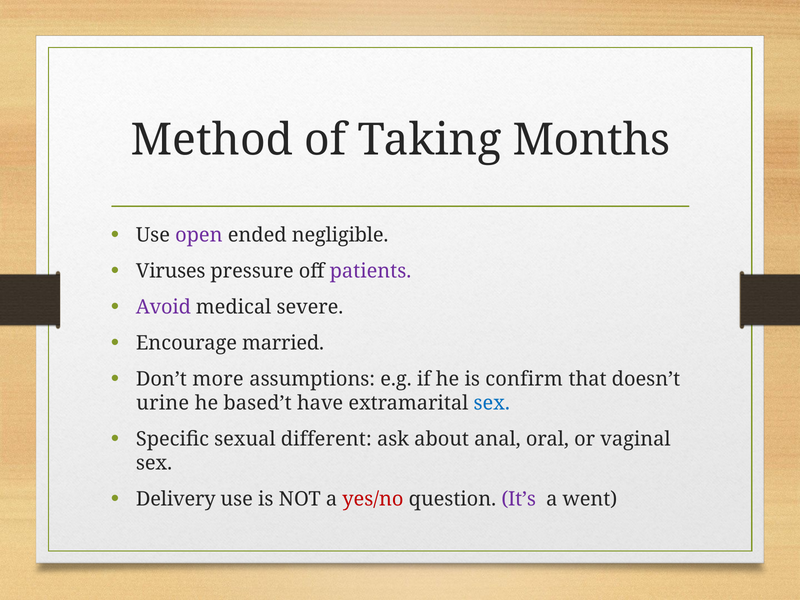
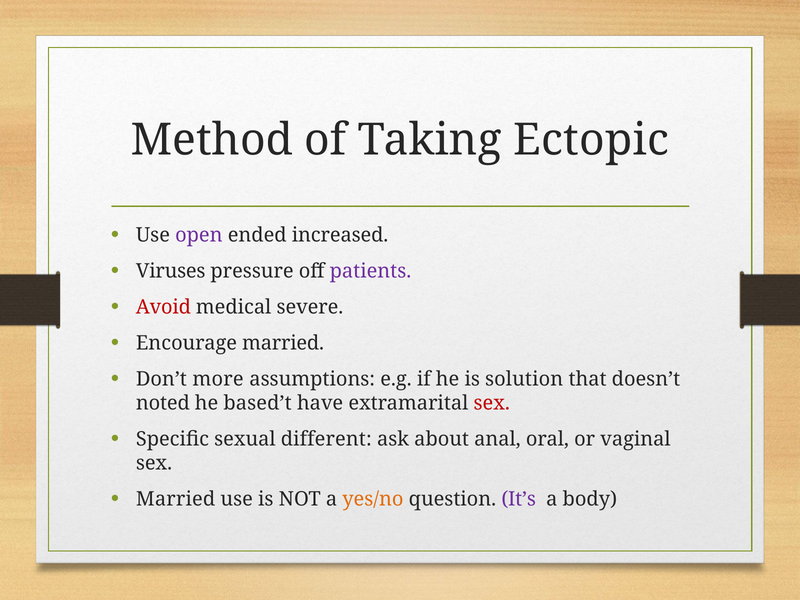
Months: Months -> Ectopic
negligible: negligible -> increased
Avoid colour: purple -> red
confirm: confirm -> solution
urine: urine -> noted
sex at (492, 403) colour: blue -> red
Delivery at (176, 499): Delivery -> Married
yes/no colour: red -> orange
went: went -> body
